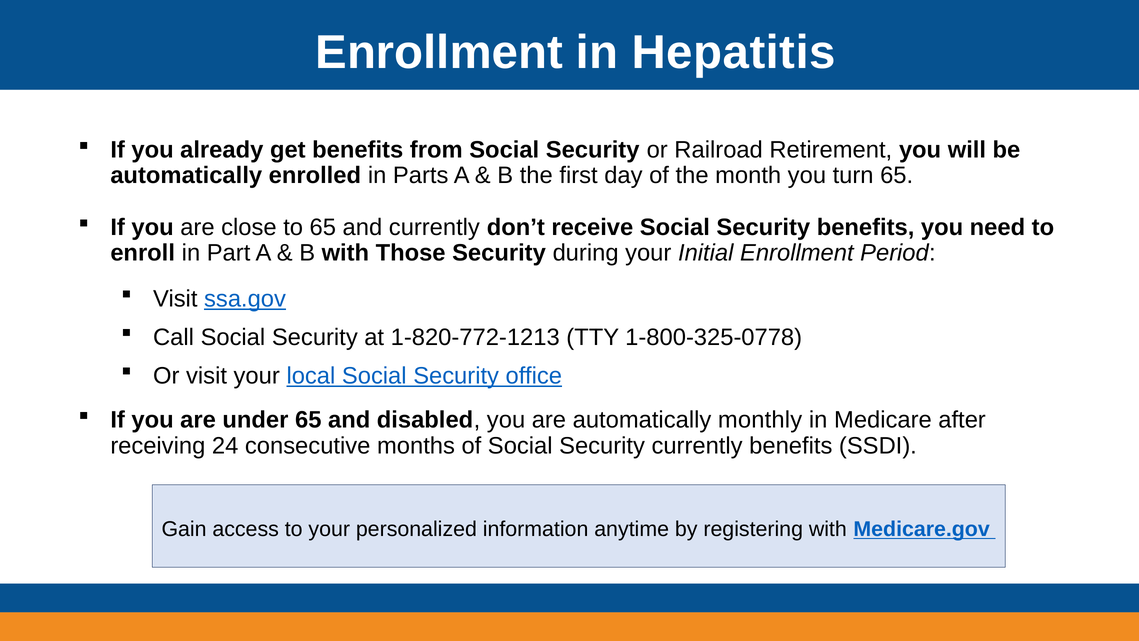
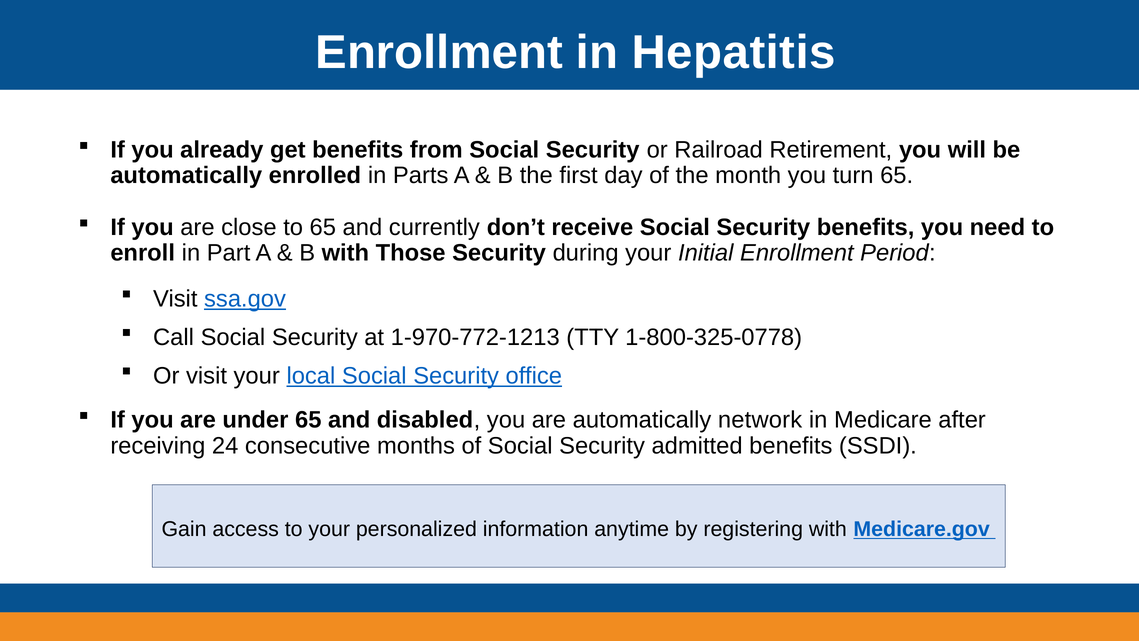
1-820-772-1213: 1-820-772-1213 -> 1-970-772-1213
monthly: monthly -> network
Security currently: currently -> admitted
